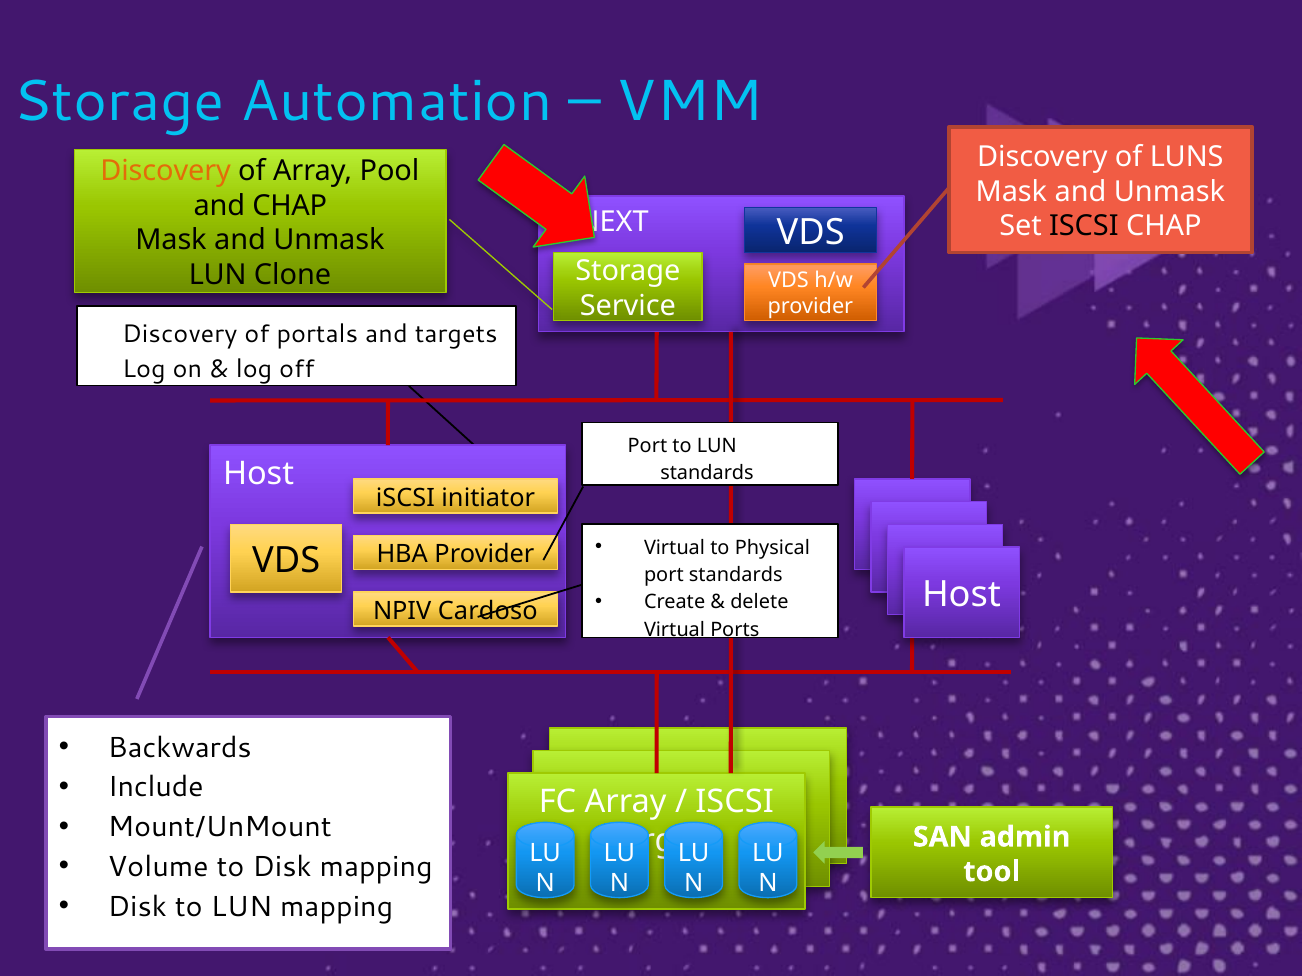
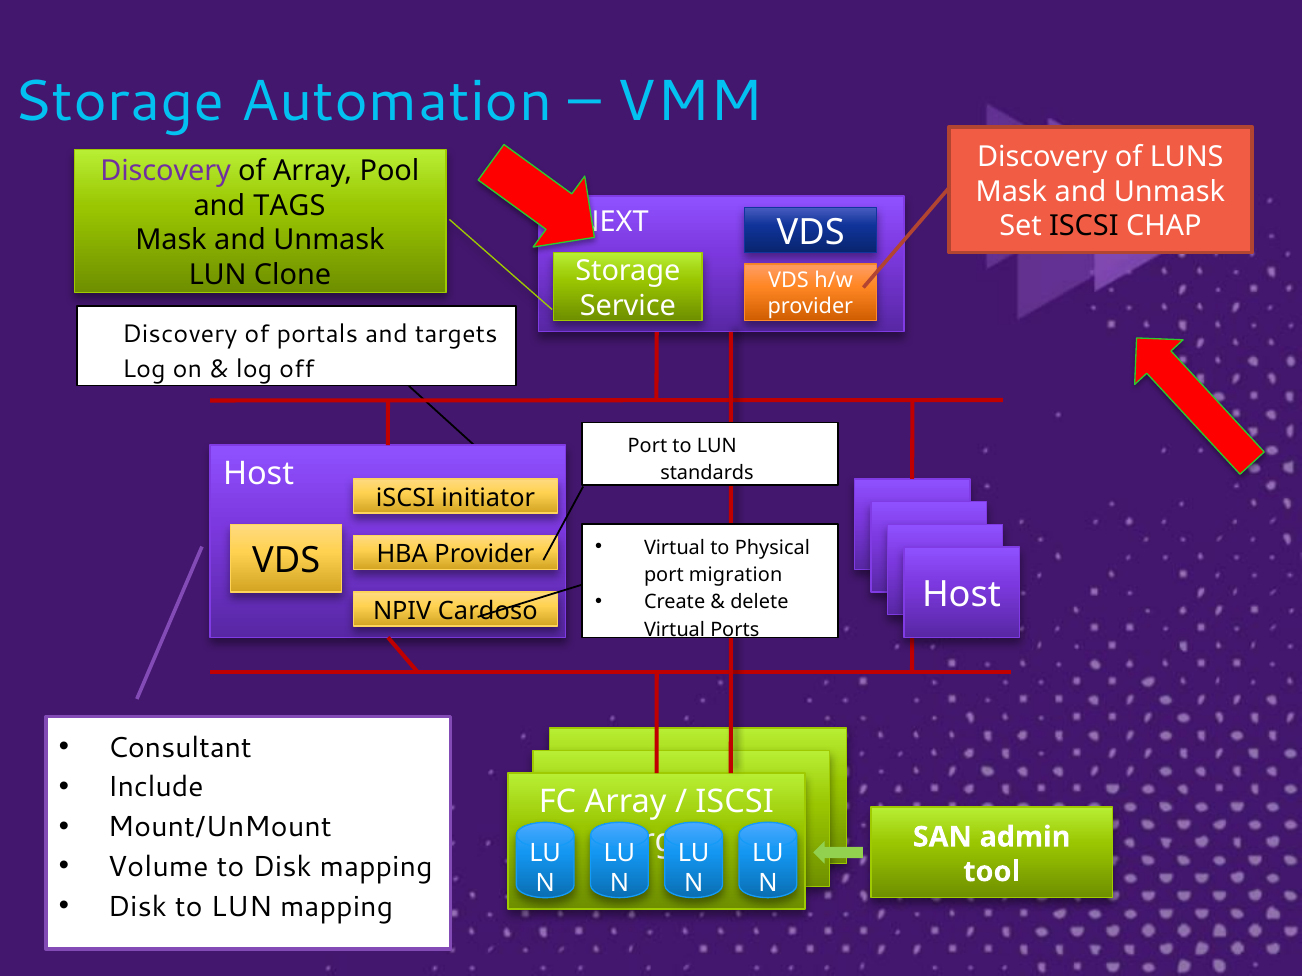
Discovery at (166, 171) colour: orange -> purple
and CHAP: CHAP -> TAGS
port standards: standards -> migration
Backwards: Backwards -> Consultant
